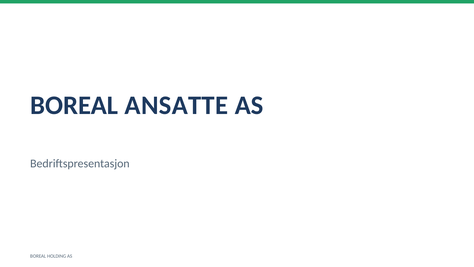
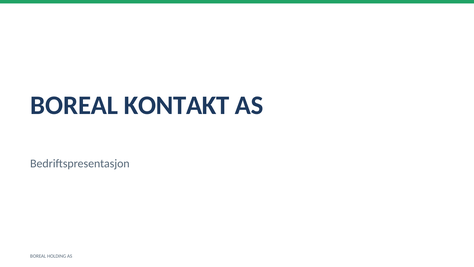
ANSATTE: ANSATTE -> KONTAKT
